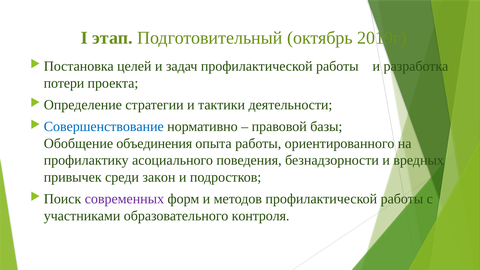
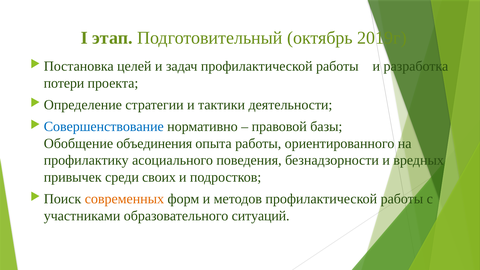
закон: закон -> своих
современных colour: purple -> orange
контроля: контроля -> ситуаций
